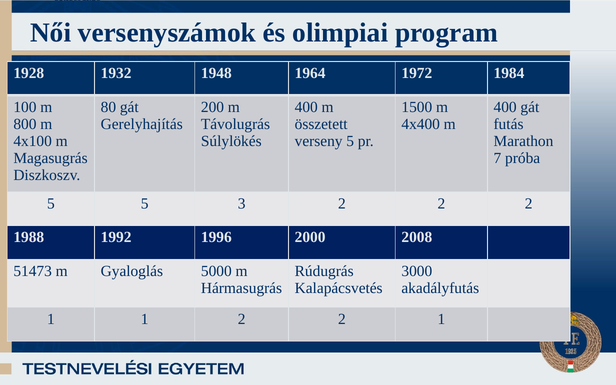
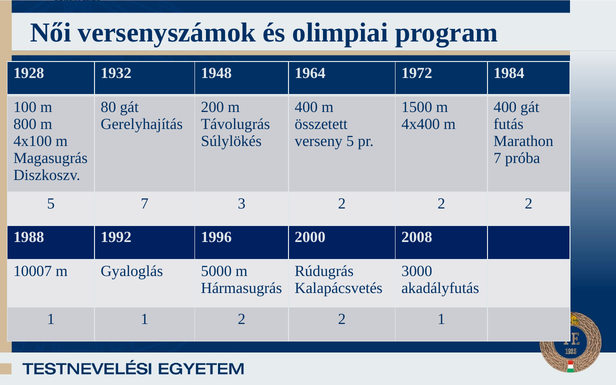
5 5: 5 -> 7
51473: 51473 -> 10007
